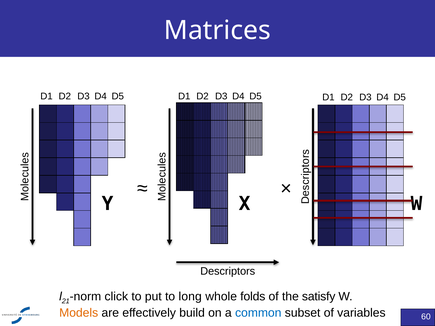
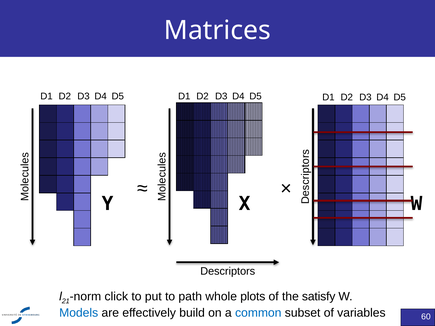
long: long -> path
folds: folds -> plots
Models colour: orange -> blue
